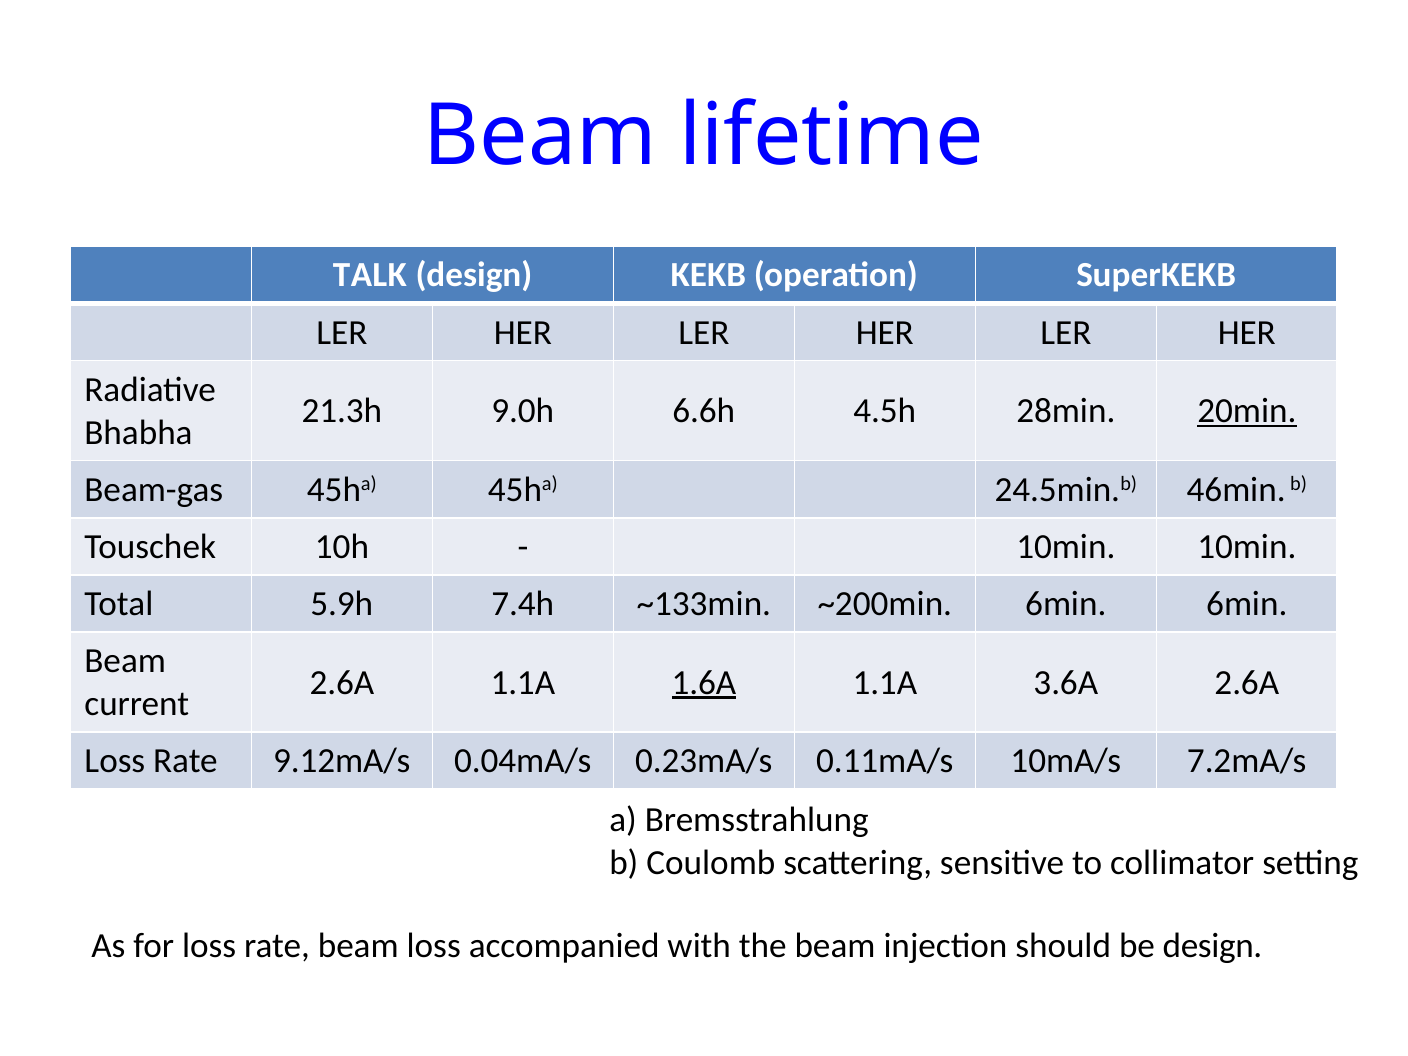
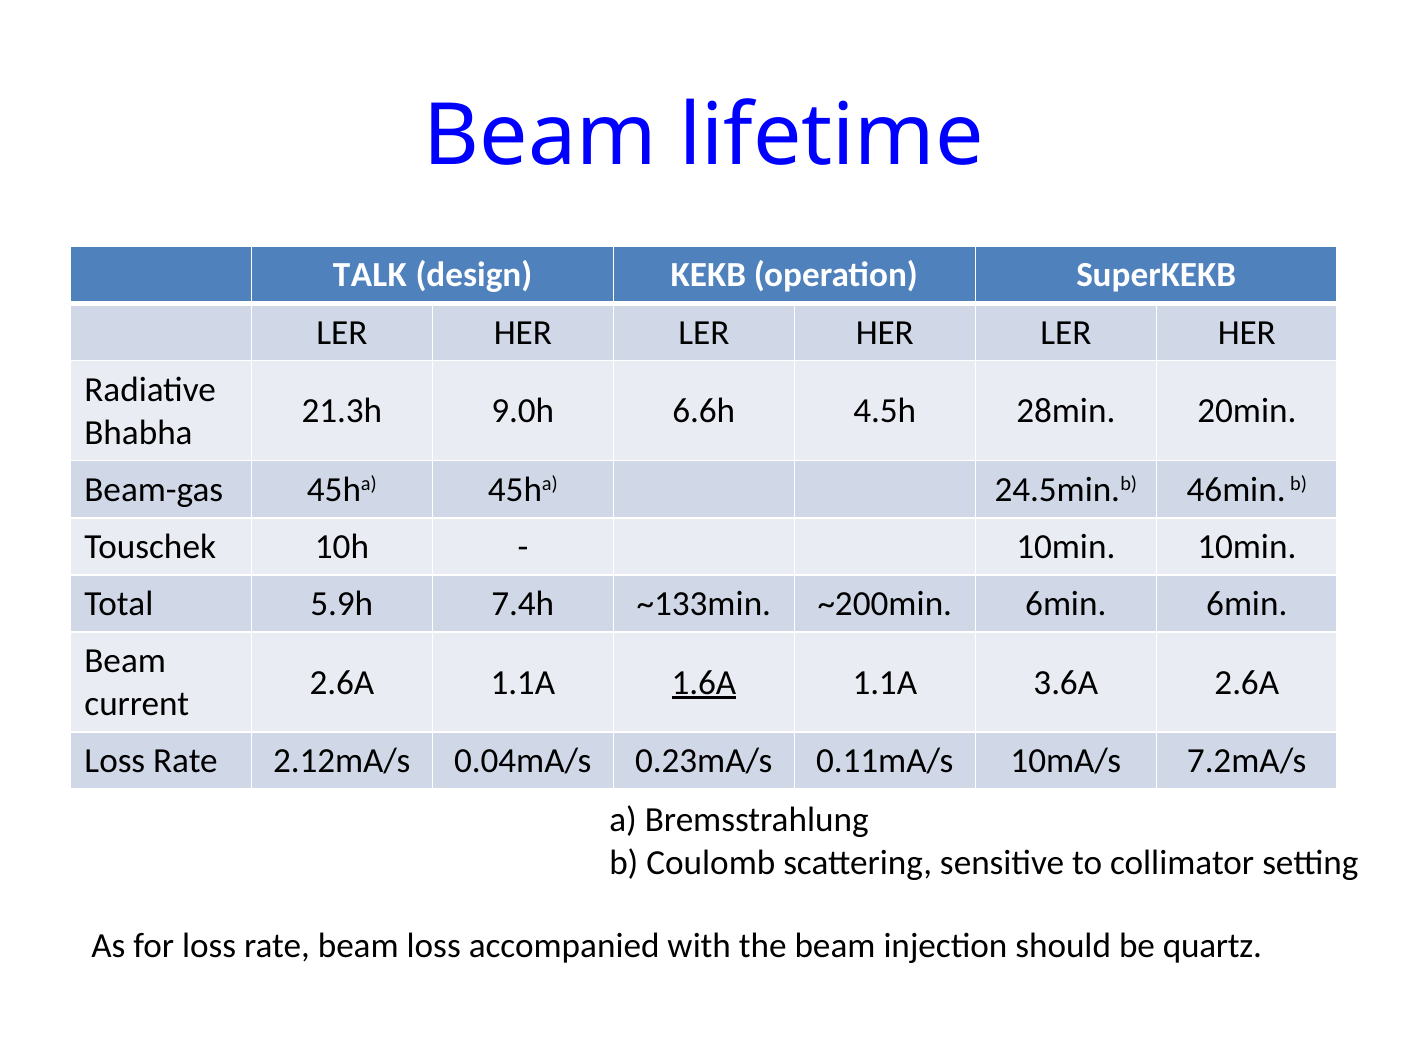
20min underline: present -> none
9.12mA/s: 9.12mA/s -> 2.12mA/s
be design: design -> quartz
